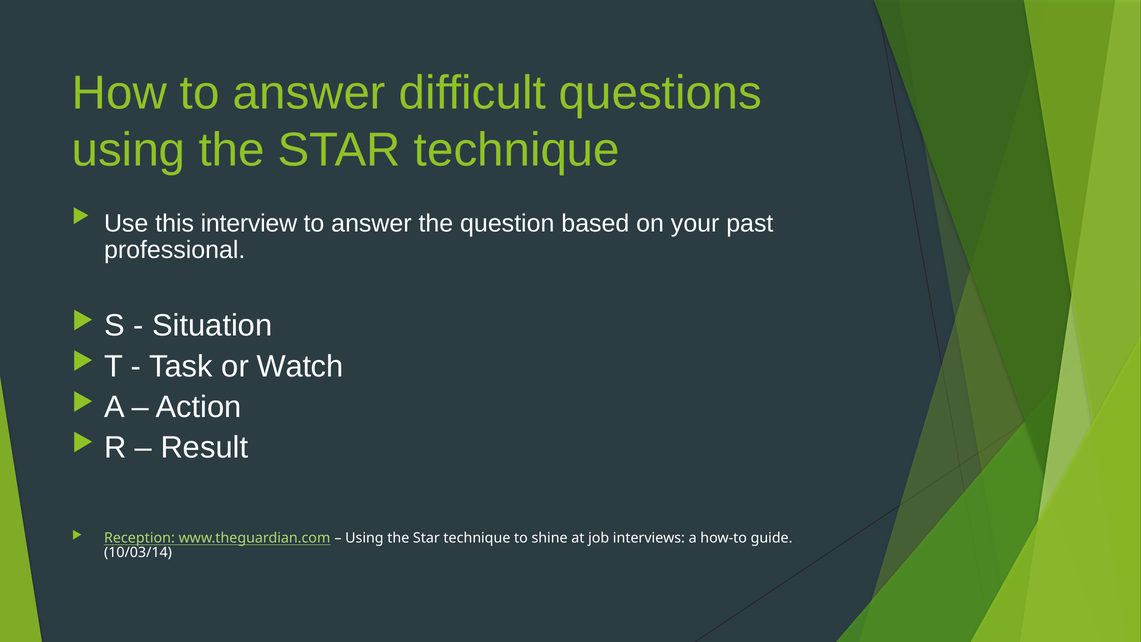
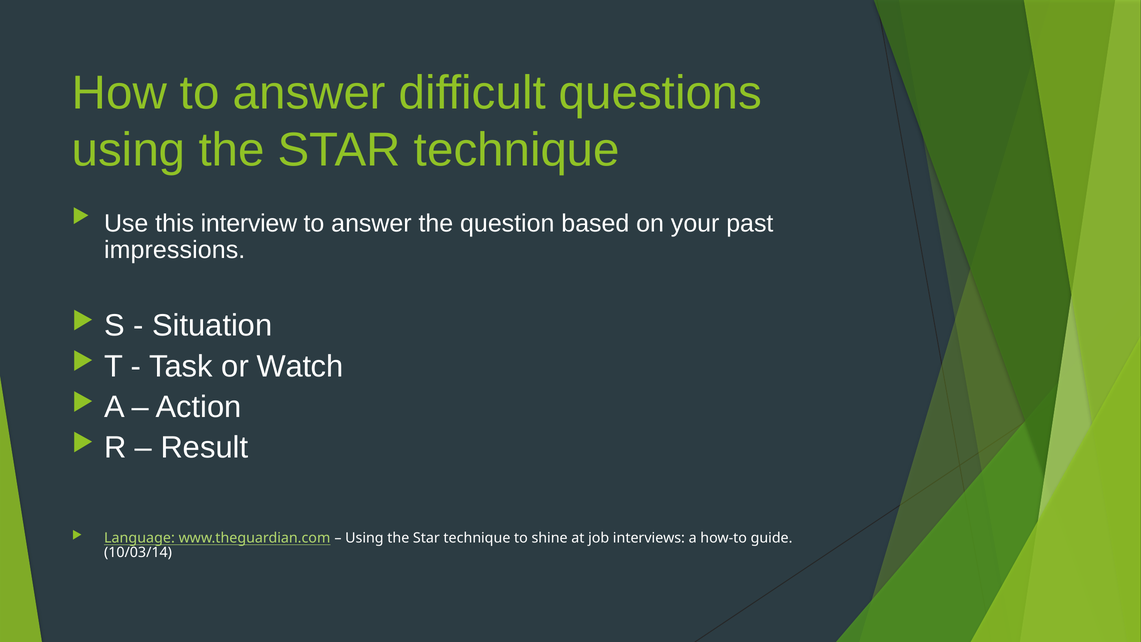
professional: professional -> impressions
Reception: Reception -> Language
